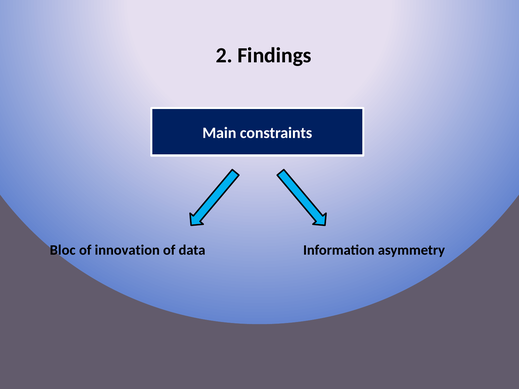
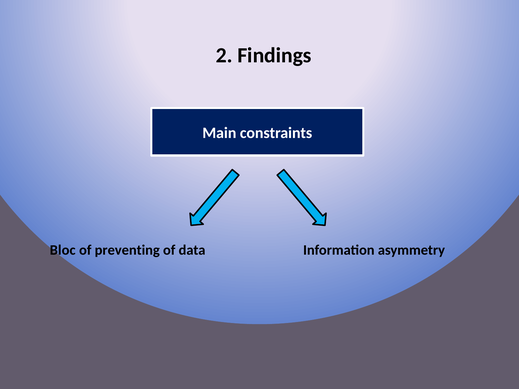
innovation: innovation -> preventing
